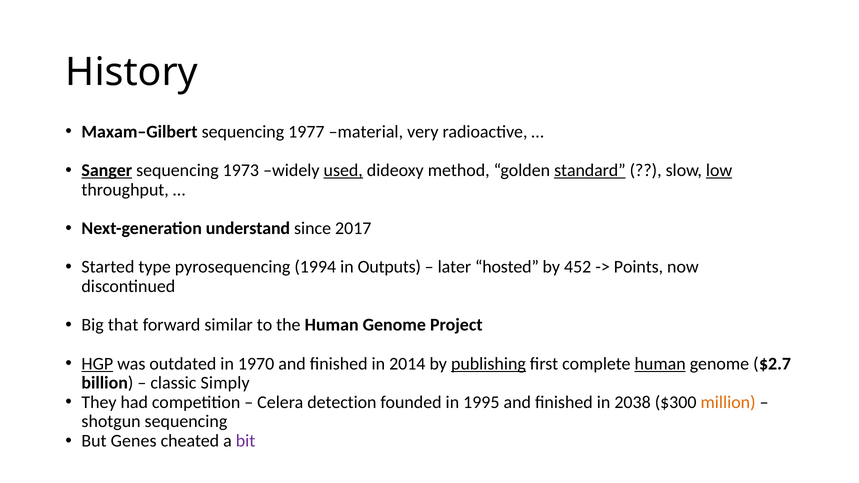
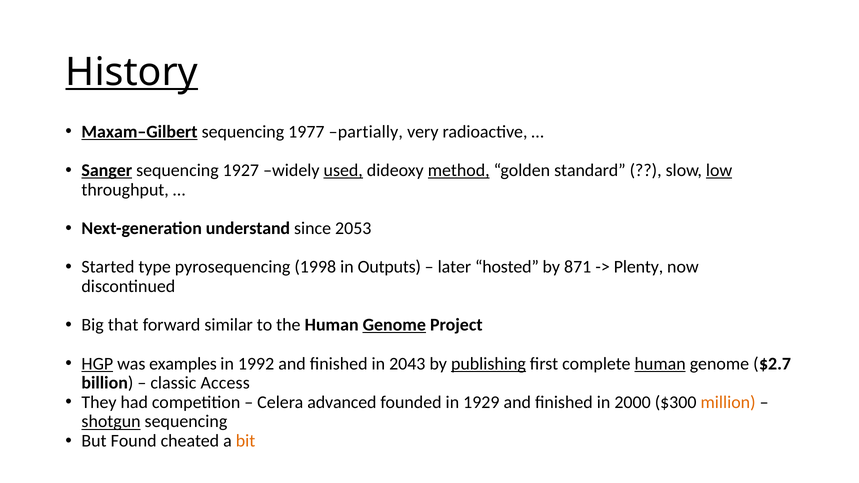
History underline: none -> present
Maxam–Gilbert underline: none -> present
material: material -> partially
1973: 1973 -> 1927
method underline: none -> present
standard underline: present -> none
2017: 2017 -> 2053
1994: 1994 -> 1998
452: 452 -> 871
Points: Points -> Plenty
Genome at (394, 325) underline: none -> present
outdated: outdated -> examples
1970: 1970 -> 1992
2014: 2014 -> 2043
Simply: Simply -> Access
detection: detection -> advanced
1995: 1995 -> 1929
2038: 2038 -> 2000
shotgun underline: none -> present
Genes: Genes -> Found
bit colour: purple -> orange
